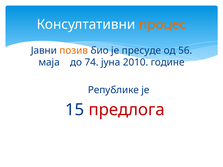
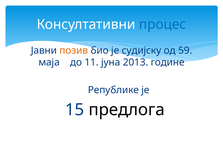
процес colour: orange -> blue
пресуде: пресуде -> судијску
56: 56 -> 59
74: 74 -> 11
2010: 2010 -> 2013
предлога colour: red -> black
